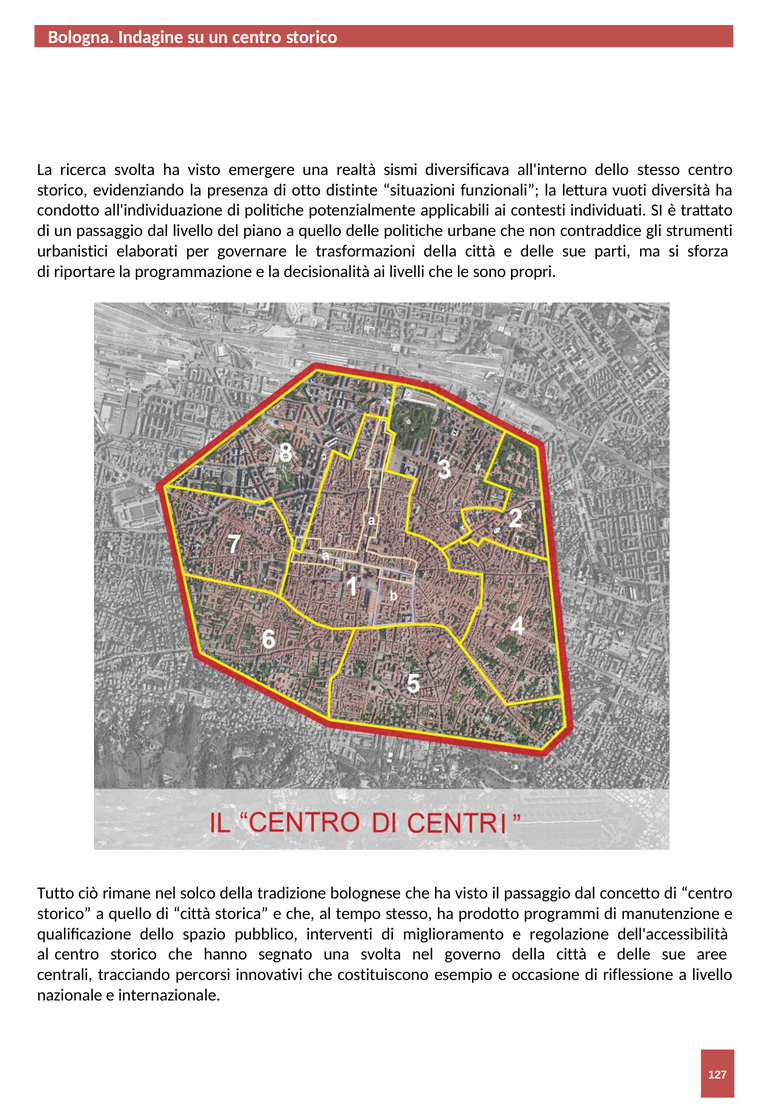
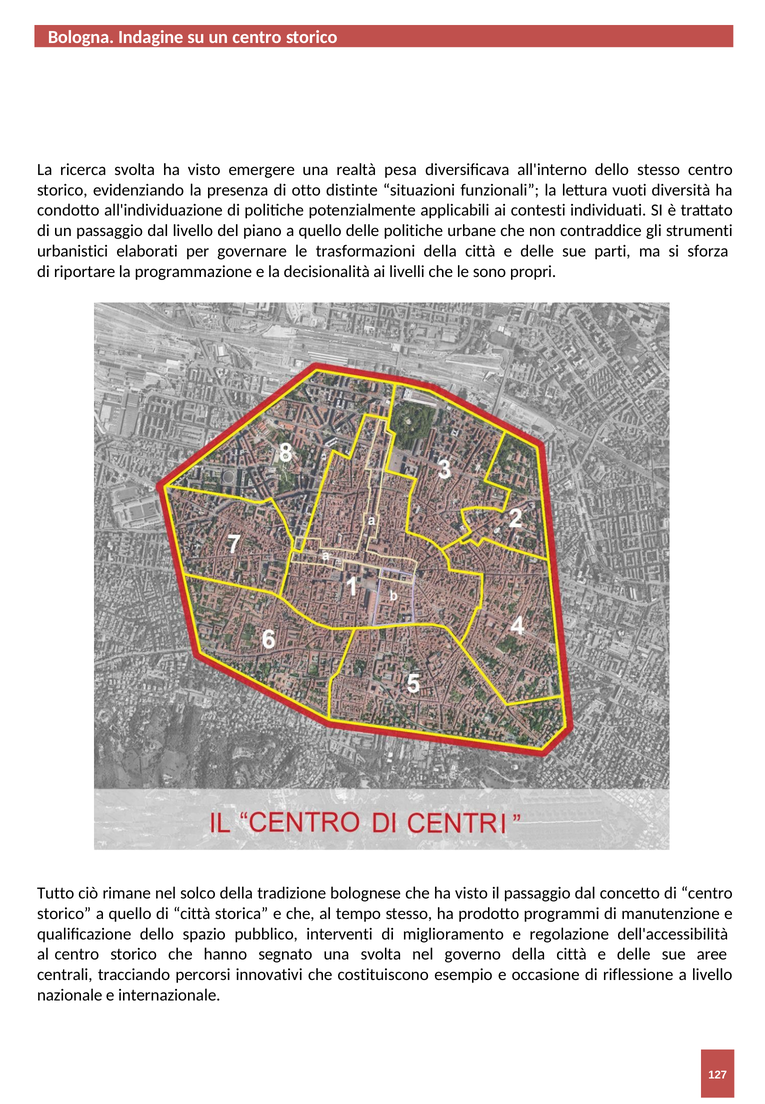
sismi: sismi -> pesa
